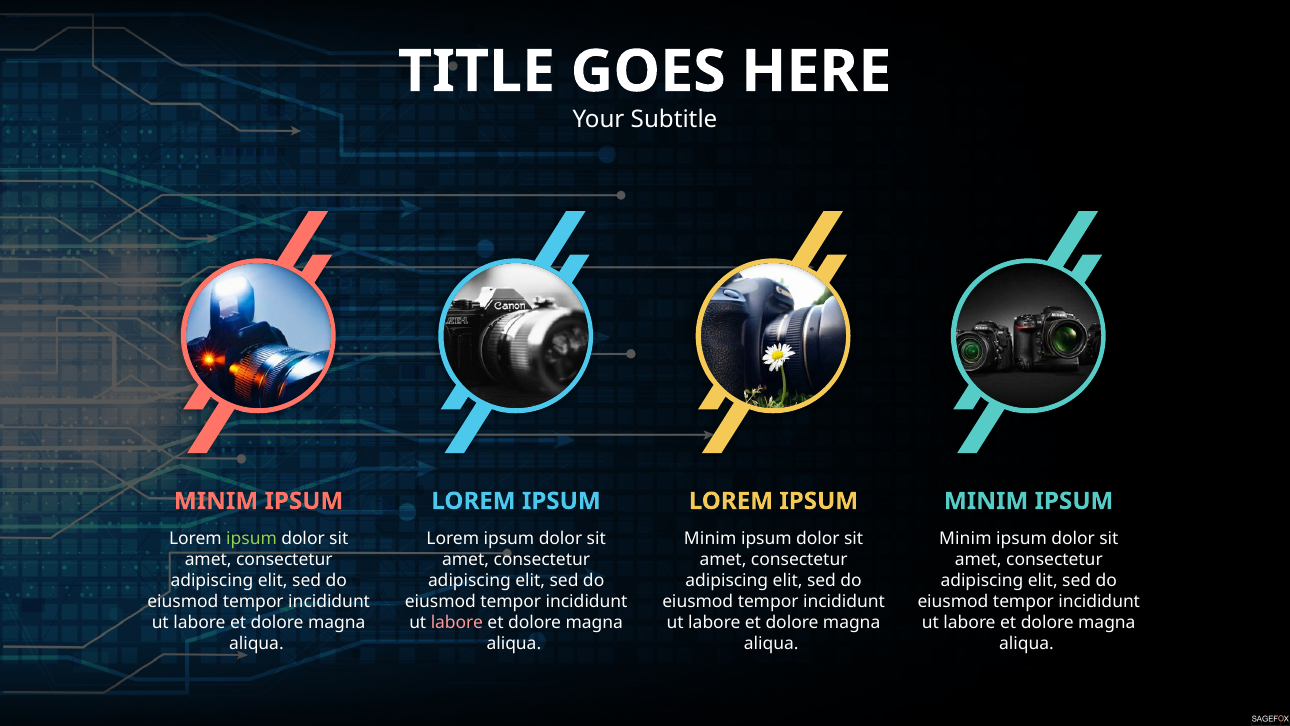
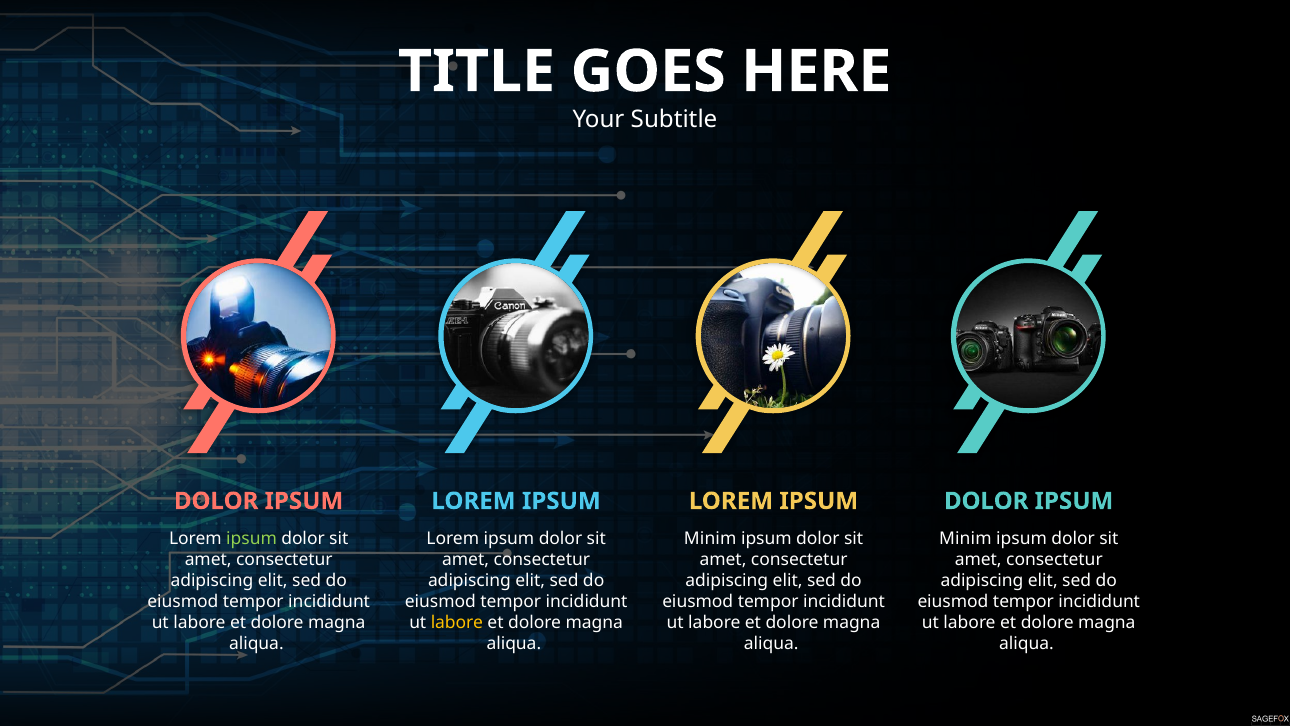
MINIM at (216, 501): MINIM -> DOLOR
MINIM at (986, 501): MINIM -> DOLOR
labore at (457, 622) colour: pink -> yellow
